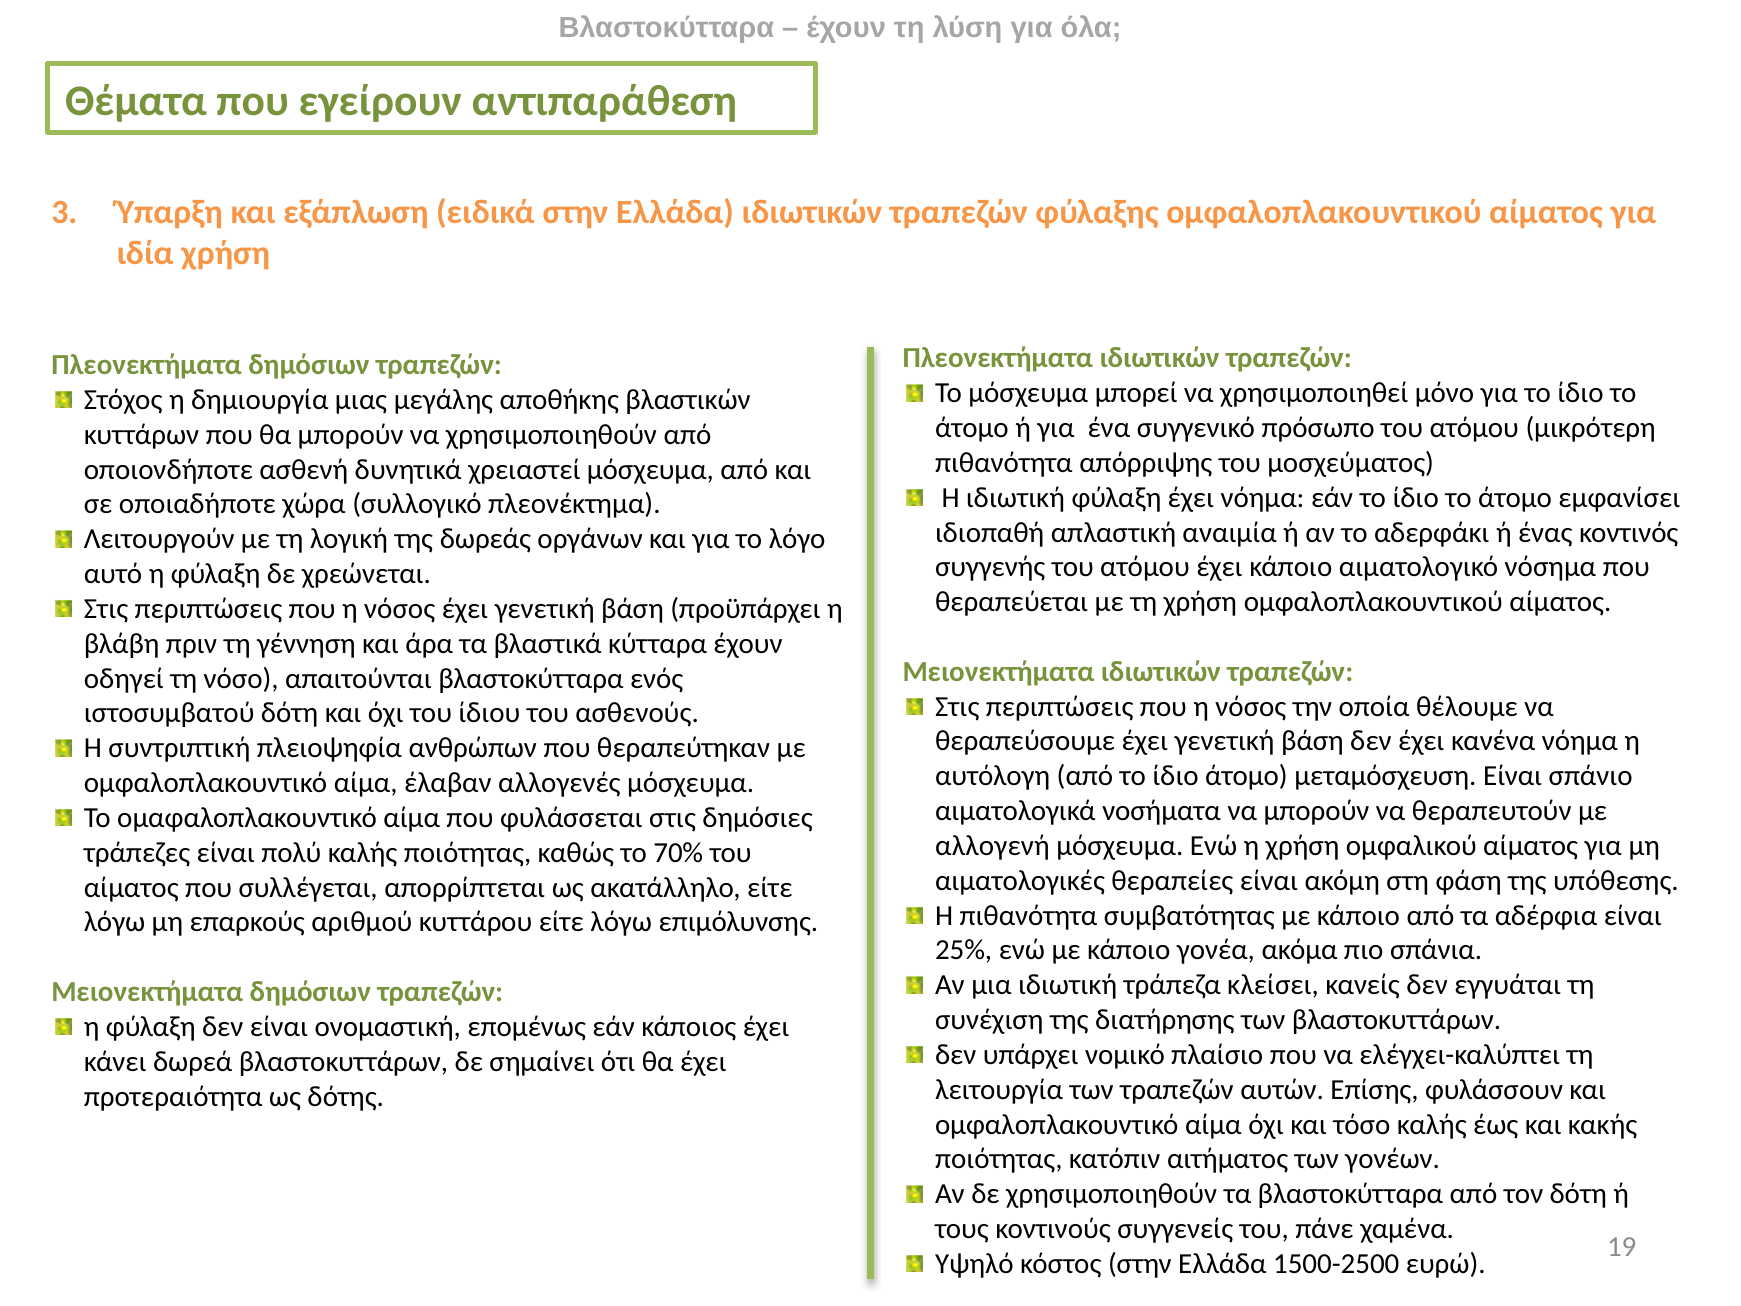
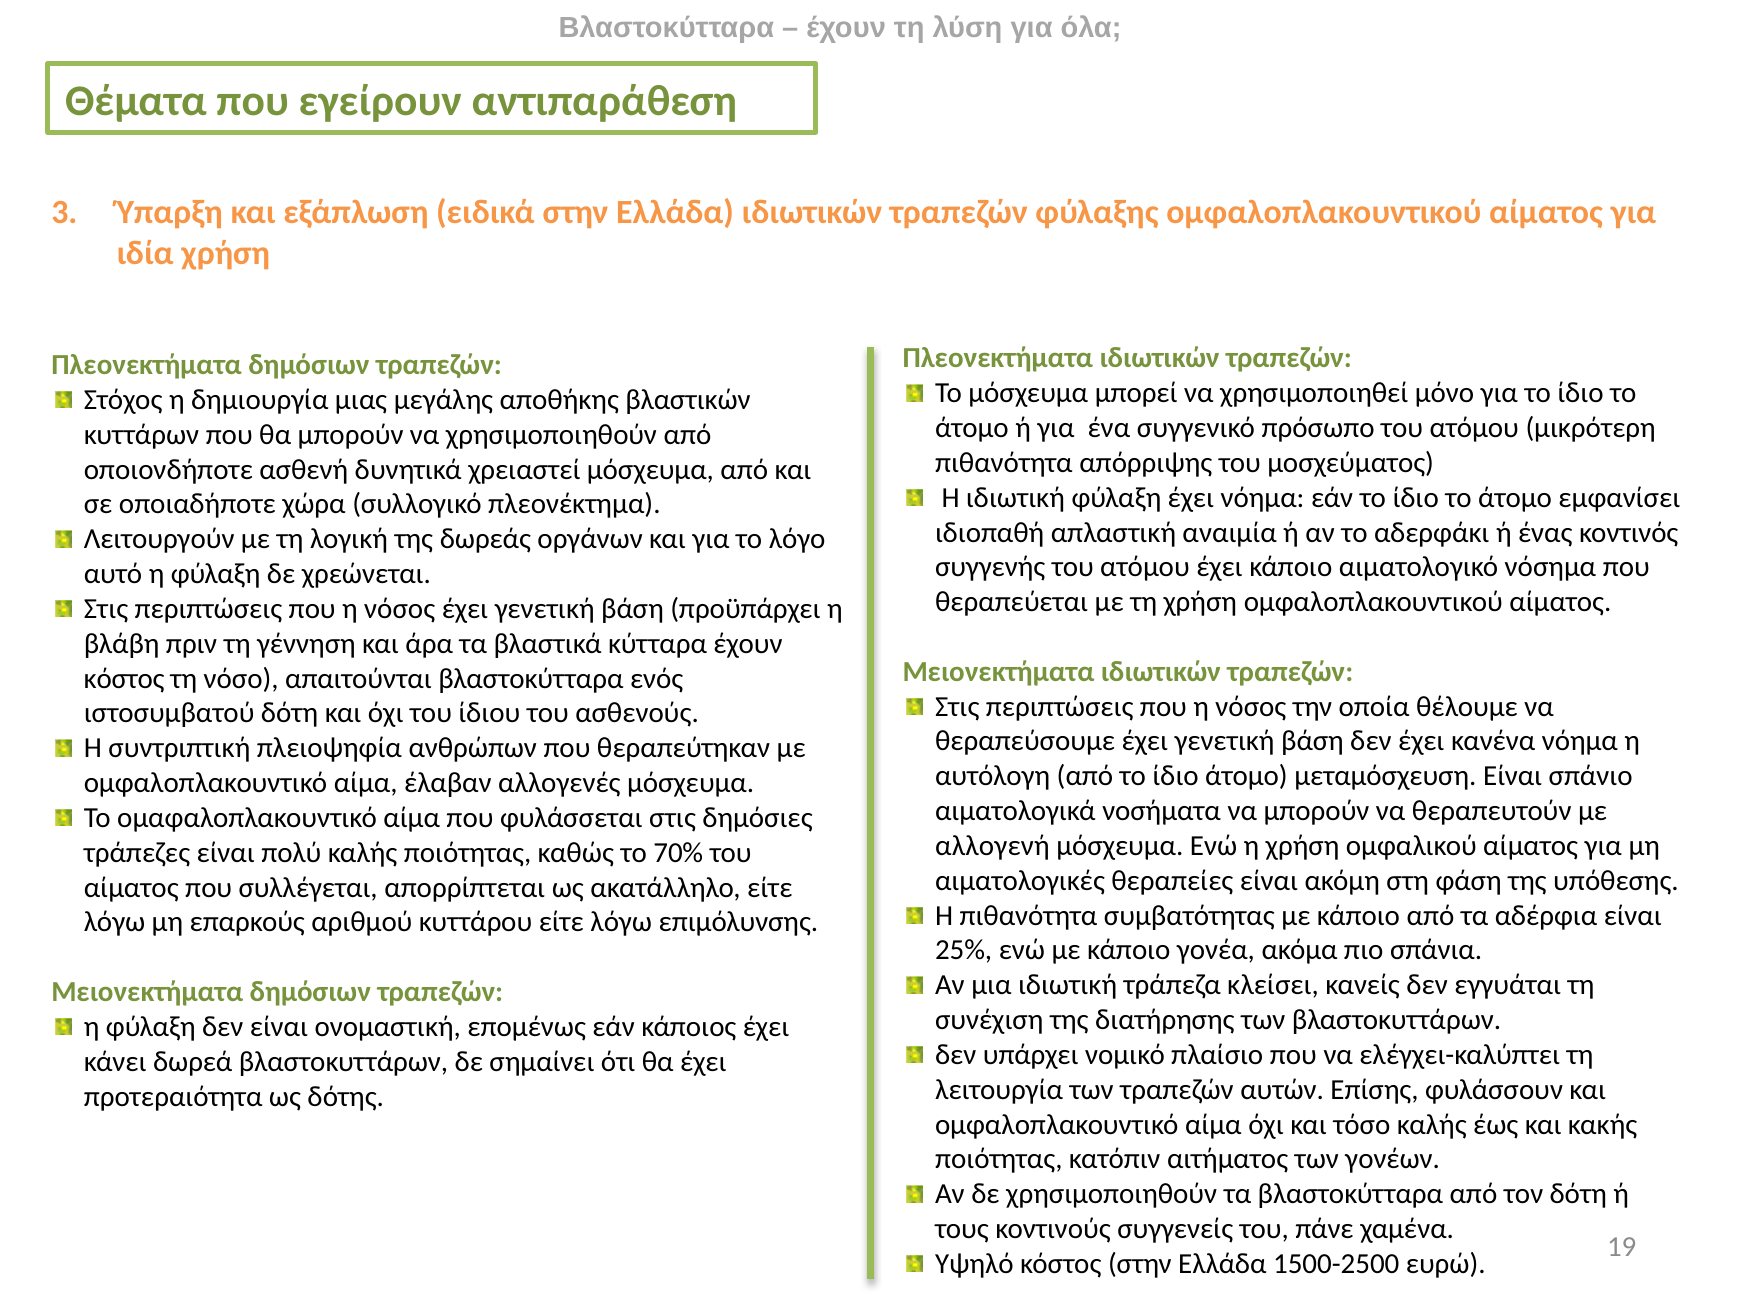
οδηγεί at (124, 678): οδηγεί -> κόστος
